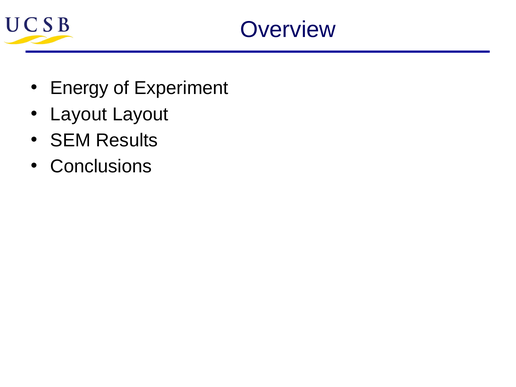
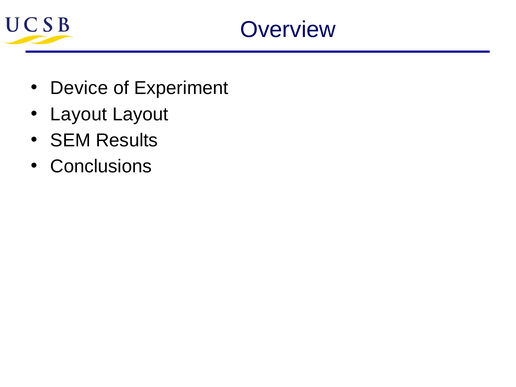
Energy: Energy -> Device
